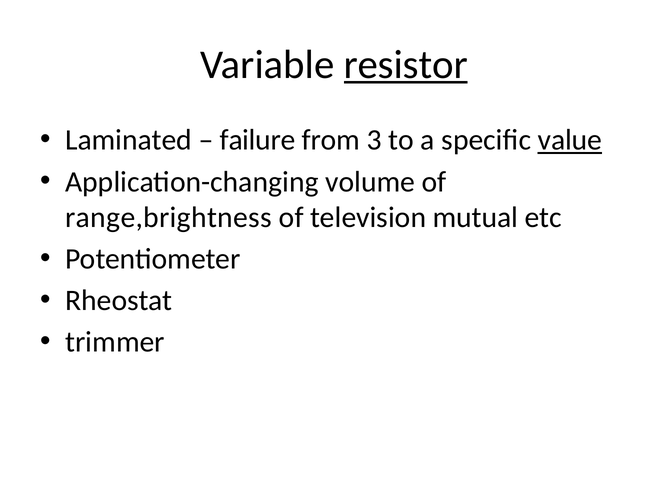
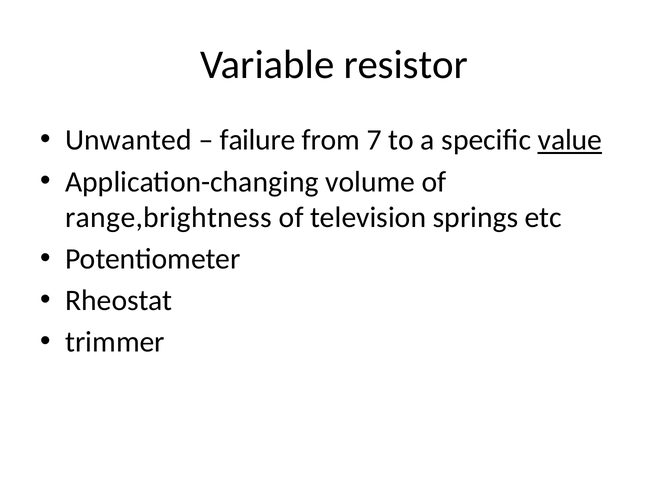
resistor underline: present -> none
Laminated: Laminated -> Unwanted
3: 3 -> 7
mutual: mutual -> springs
